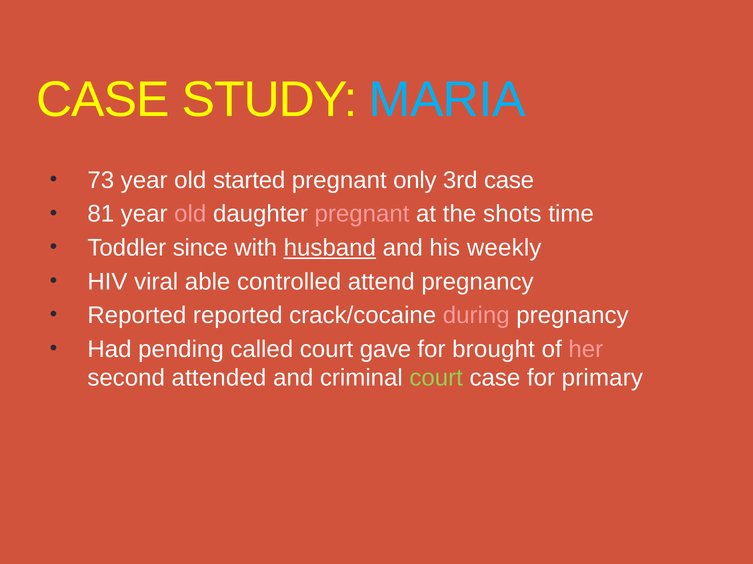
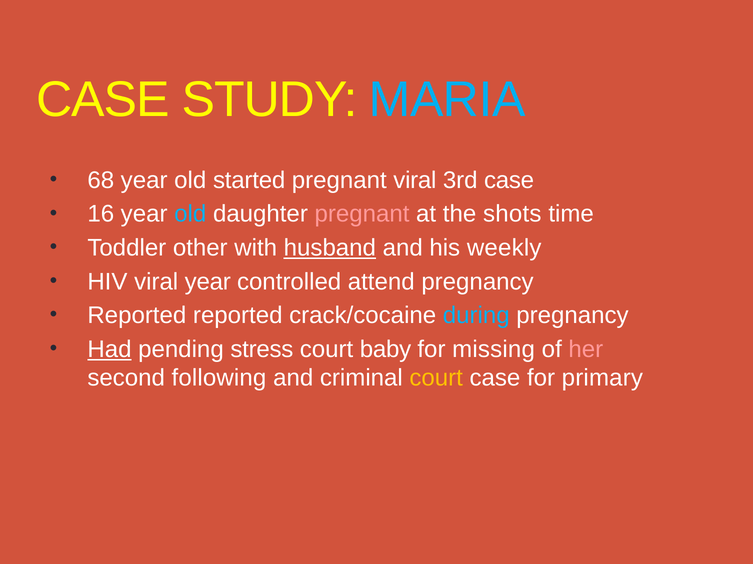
73: 73 -> 68
pregnant only: only -> viral
81: 81 -> 16
old at (190, 214) colour: pink -> light blue
since: since -> other
viral able: able -> year
during colour: pink -> light blue
Had underline: none -> present
called: called -> stress
gave: gave -> baby
brought: brought -> missing
attended: attended -> following
court at (436, 379) colour: light green -> yellow
